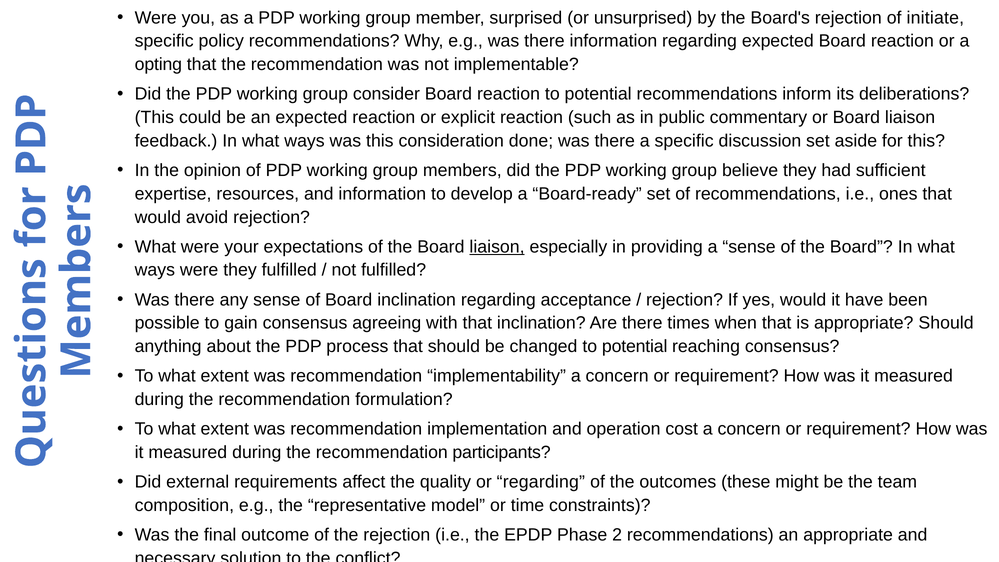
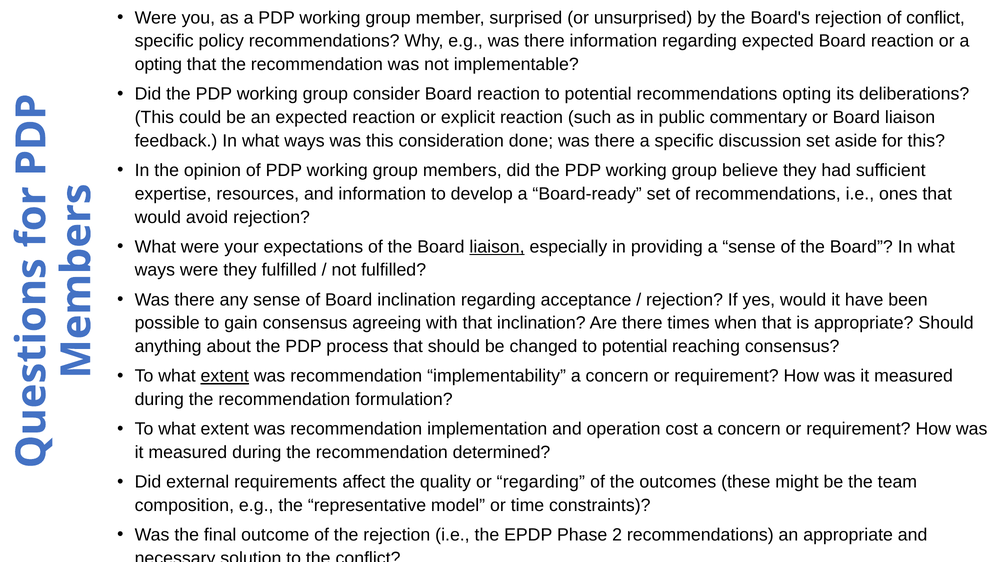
of initiate: initiate -> conflict
recommendations inform: inform -> opting
extent at (225, 376) underline: none -> present
participants: participants -> determined
